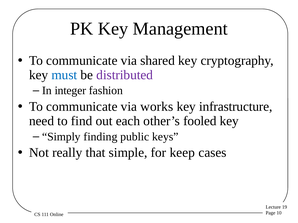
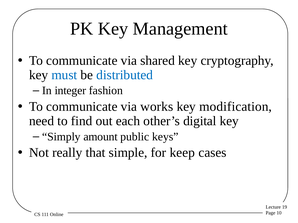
distributed colour: purple -> blue
infrastructure: infrastructure -> modification
fooled: fooled -> digital
finding: finding -> amount
